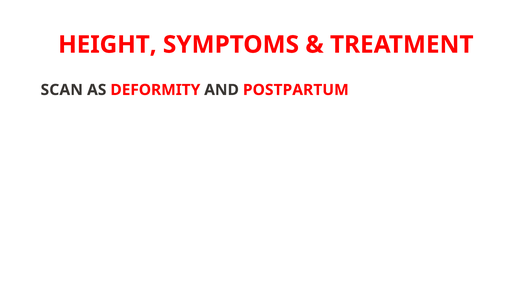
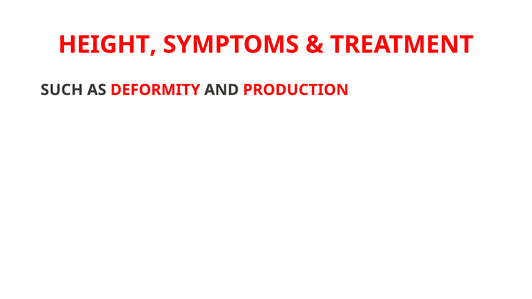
SCAN: SCAN -> SUCH
POSTPARTUM: POSTPARTUM -> PRODUCTION
